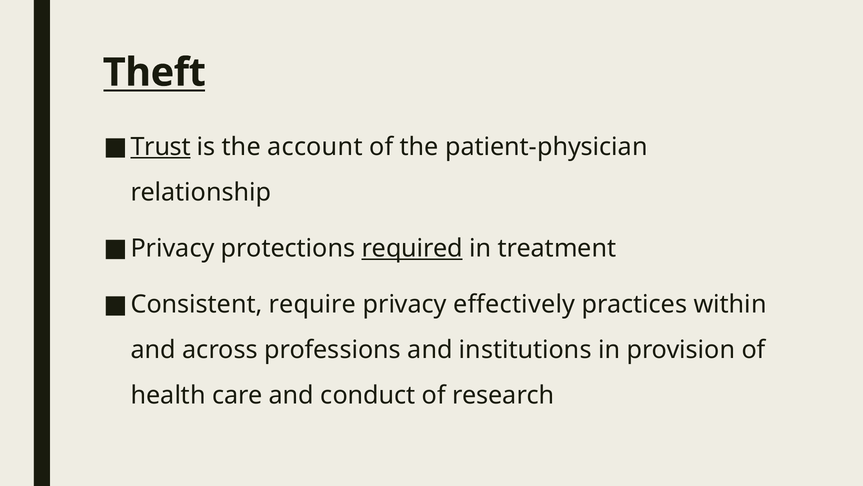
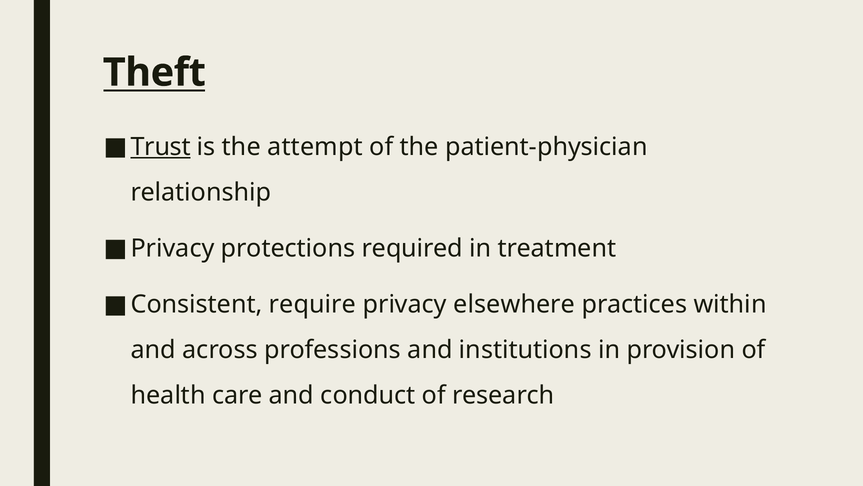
account: account -> attempt
required underline: present -> none
effectively: effectively -> elsewhere
